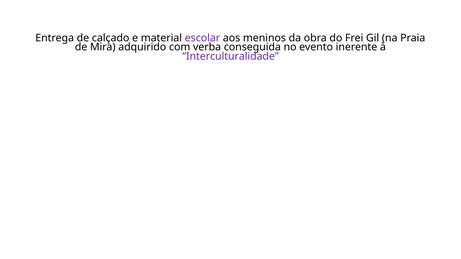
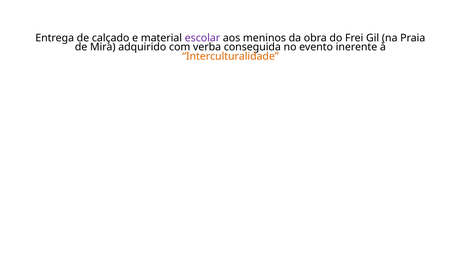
Interculturalidade colour: purple -> orange
